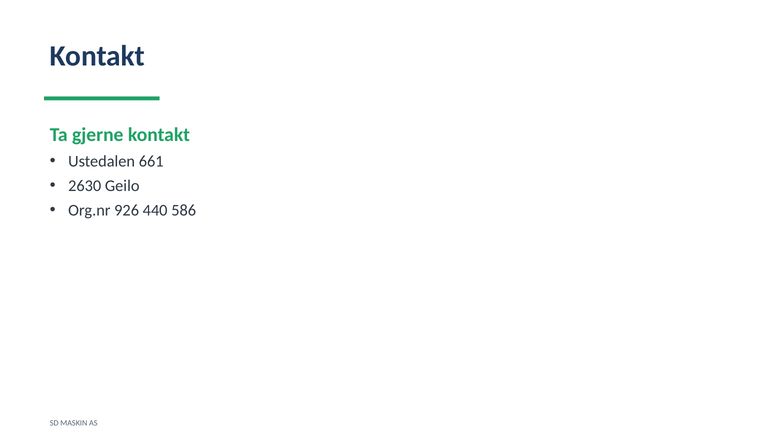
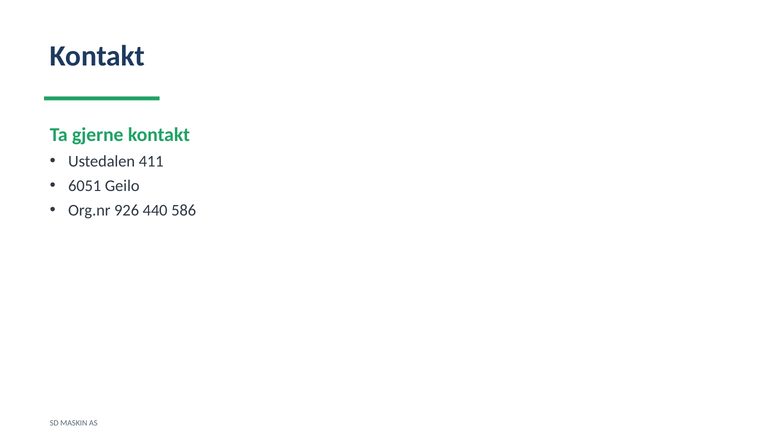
661: 661 -> 411
2630: 2630 -> 6051
